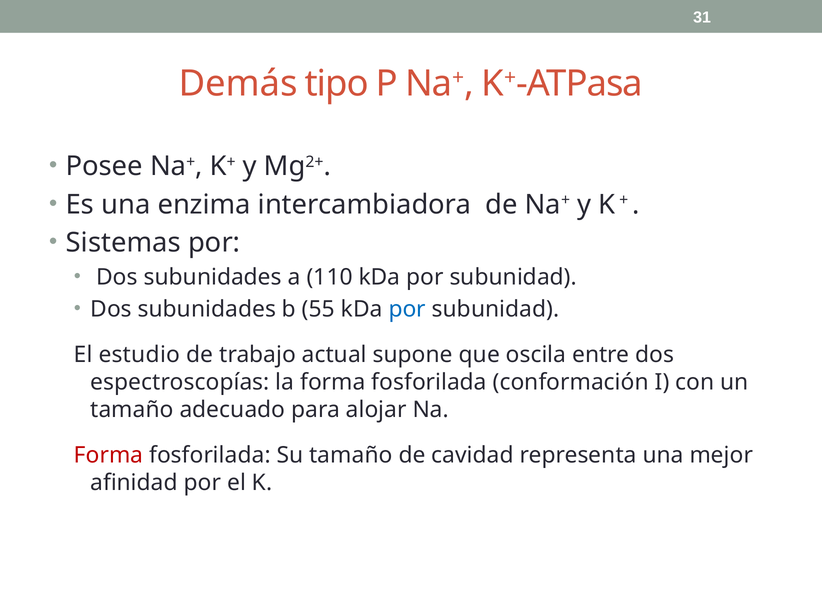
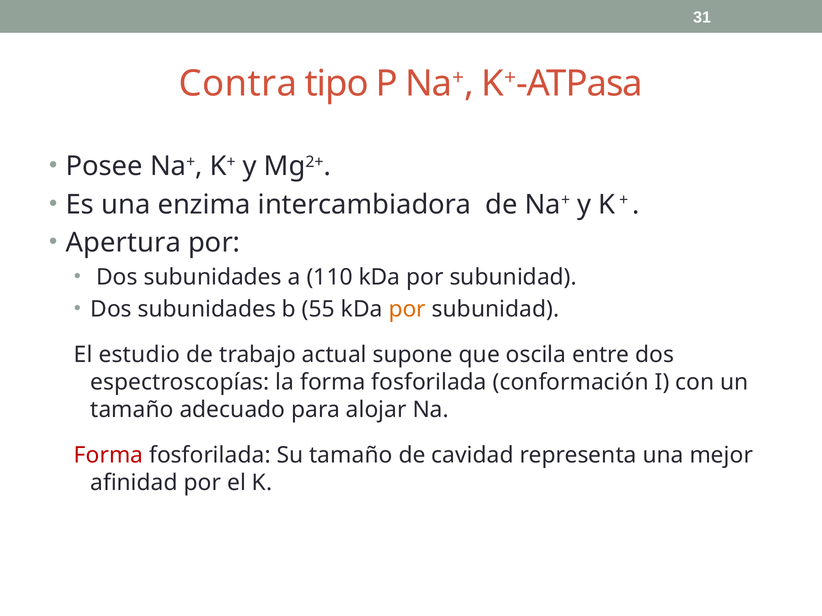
Demás: Demás -> Contra
Sistemas: Sistemas -> Apertura
por at (407, 309) colour: blue -> orange
